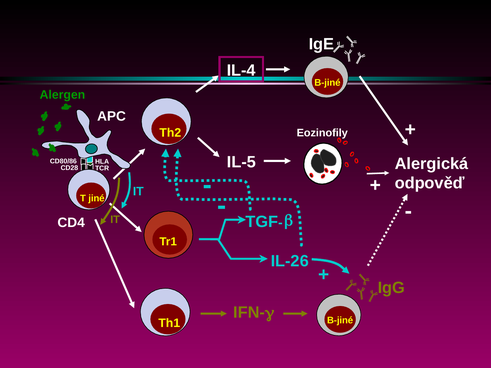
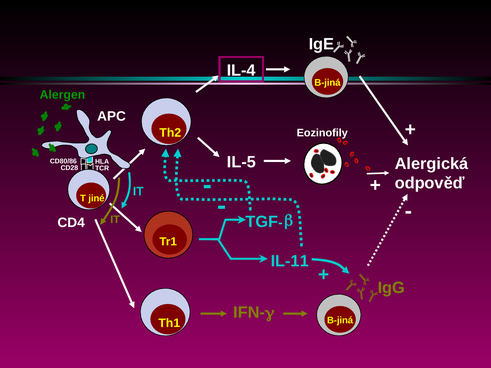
B-jiné at (327, 83): B-jiné -> B-jiná
IL-26: IL-26 -> IL-11
B-jiné at (340, 321): B-jiné -> B-jiná
